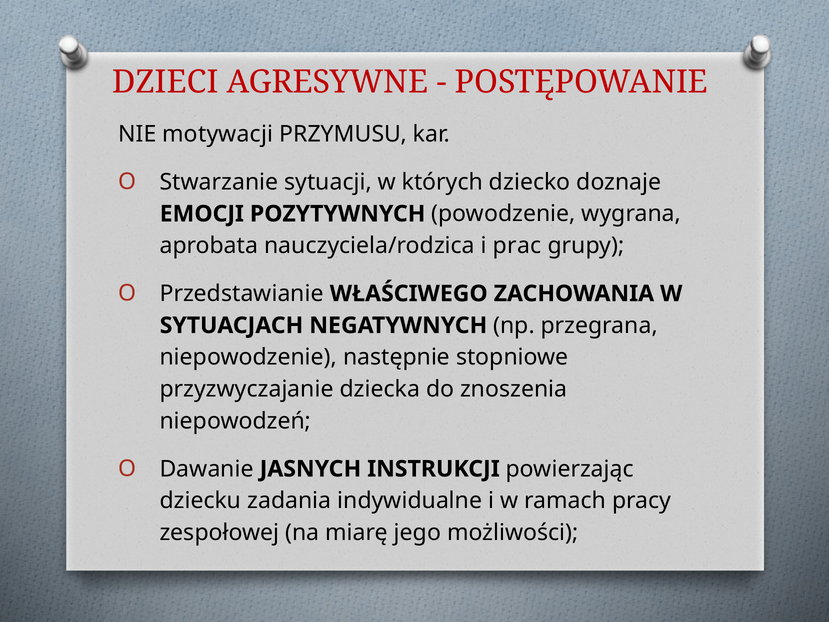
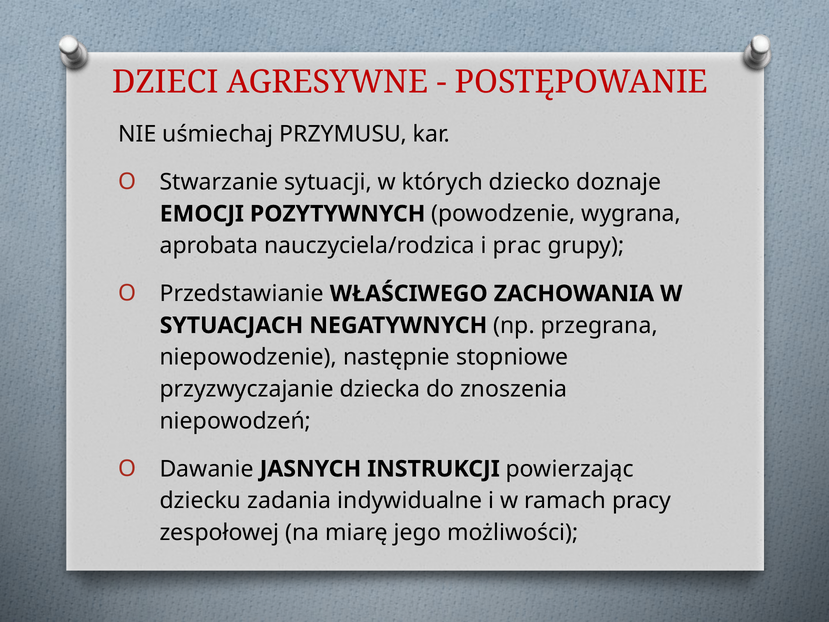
motywacji: motywacji -> uśmiechaj
